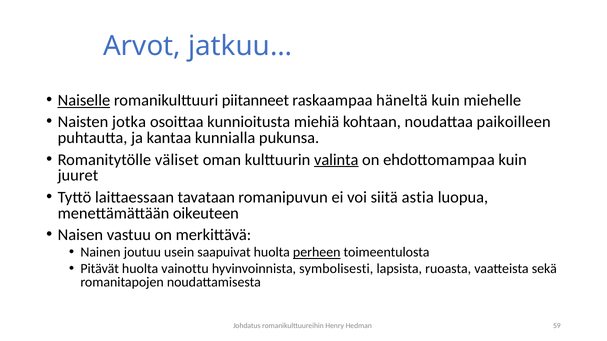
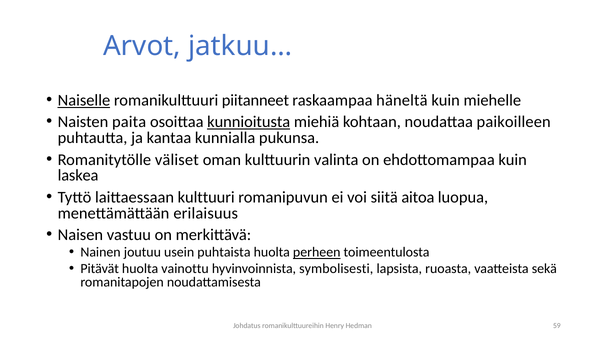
jotka: jotka -> paita
kunnioitusta underline: none -> present
valinta underline: present -> none
juuret: juuret -> laskea
tavataan: tavataan -> kulttuuri
astia: astia -> aitoa
oikeuteen: oikeuteen -> erilaisuus
saapuivat: saapuivat -> puhtaista
